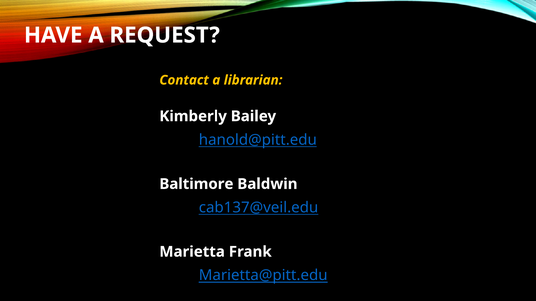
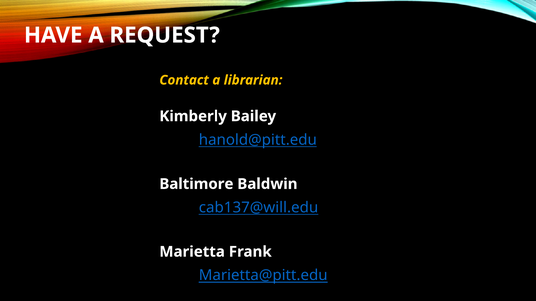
cab137@veil.edu: cab137@veil.edu -> cab137@will.edu
